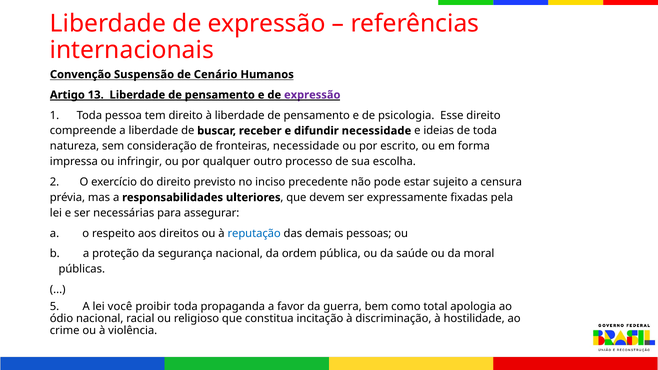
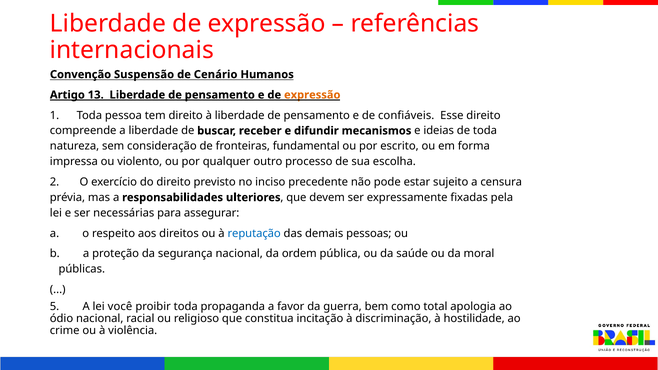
expressão at (312, 95) colour: purple -> orange
psicologia: psicologia -> confiáveis
difundir necessidade: necessidade -> mecanismos
fronteiras necessidade: necessidade -> fundamental
infringir: infringir -> violento
